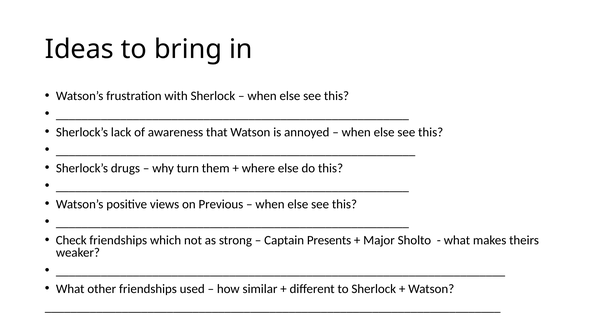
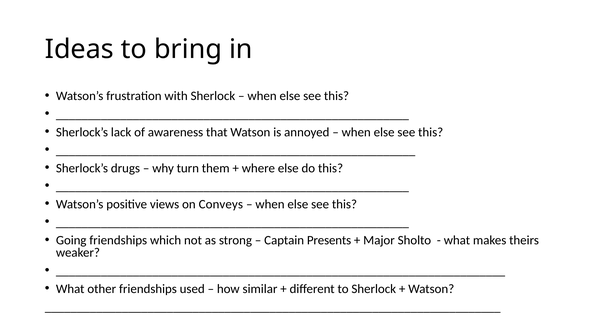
Previous: Previous -> Conveys
Check: Check -> Going
